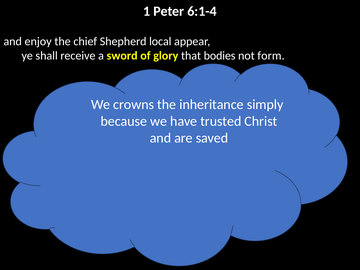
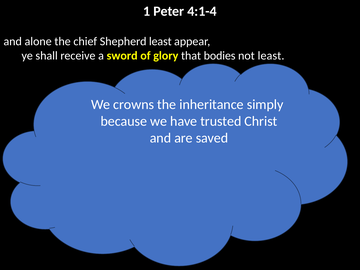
6:1-4: 6:1-4 -> 4:1-4
enjoy: enjoy -> alone
Shepherd local: local -> least
not form: form -> least
